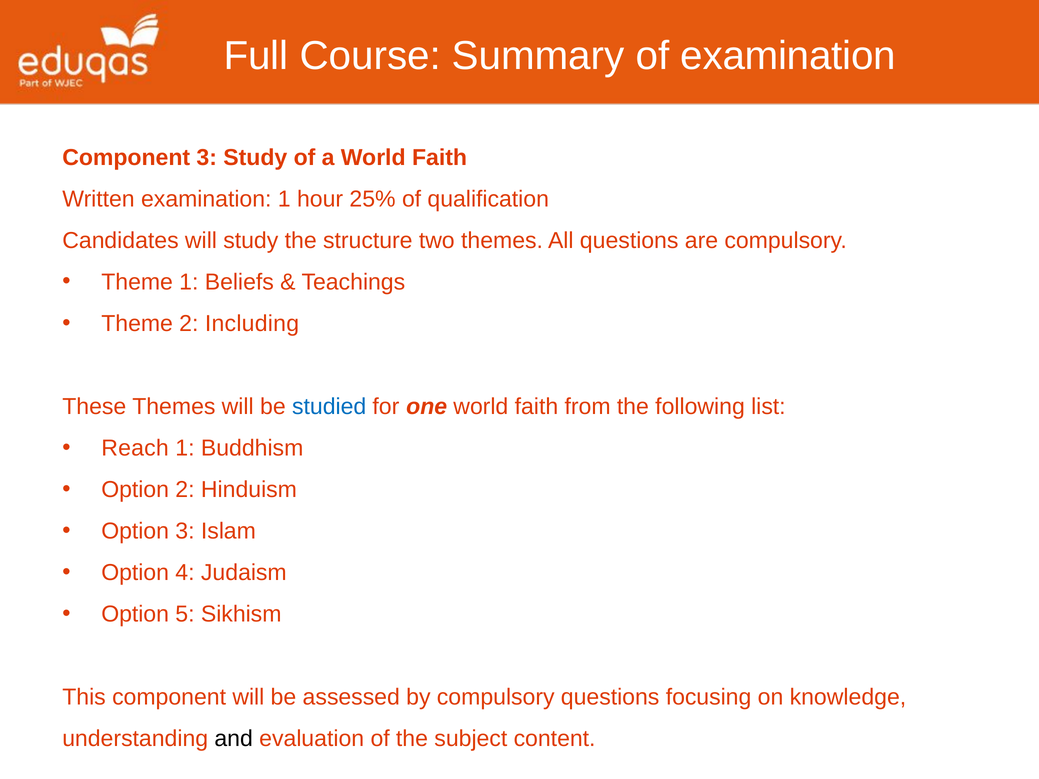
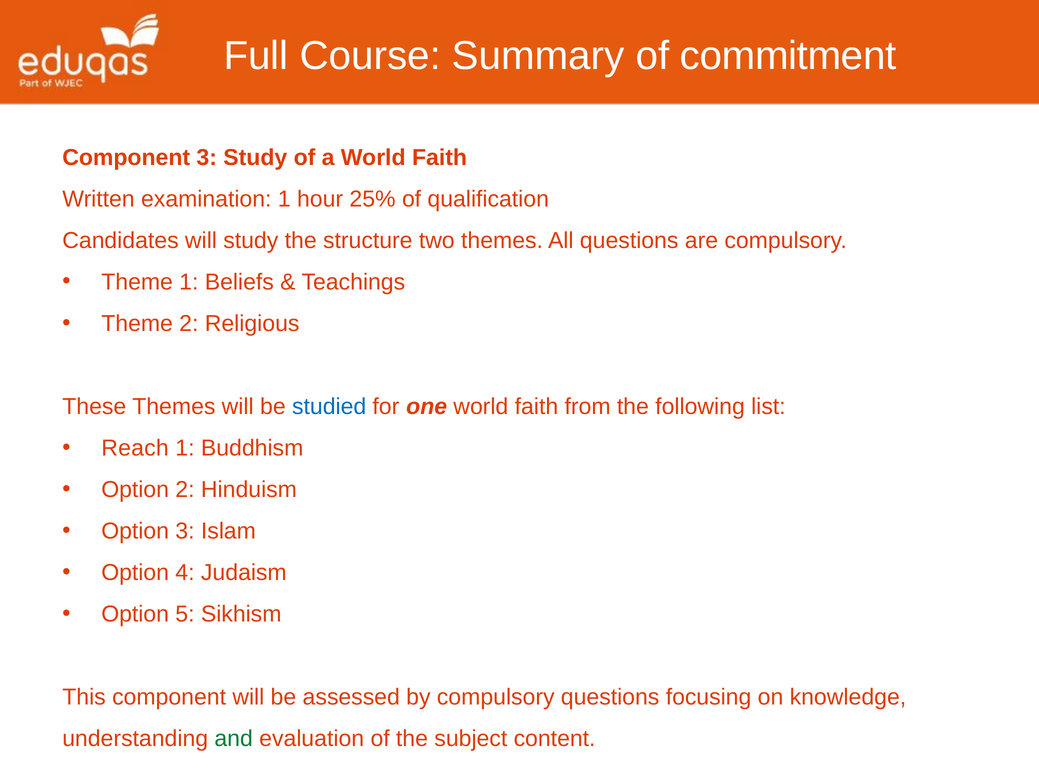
of examination: examination -> commitment
Including: Including -> Religious
and colour: black -> green
